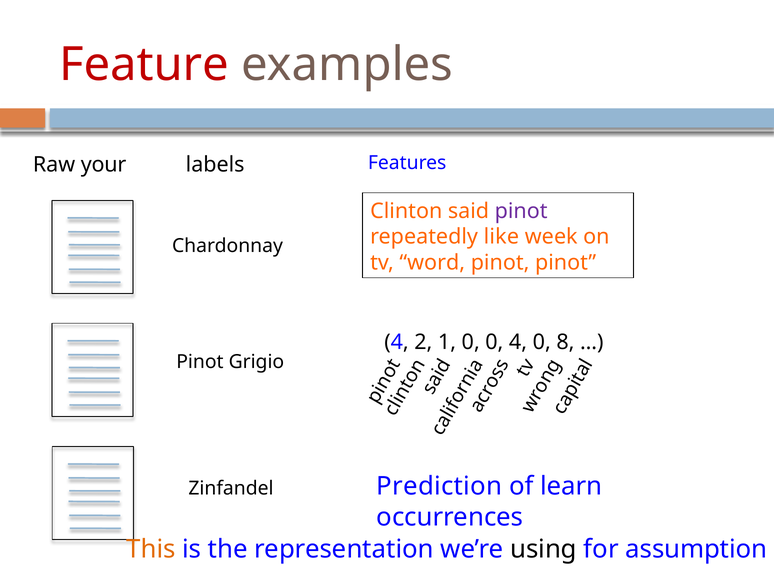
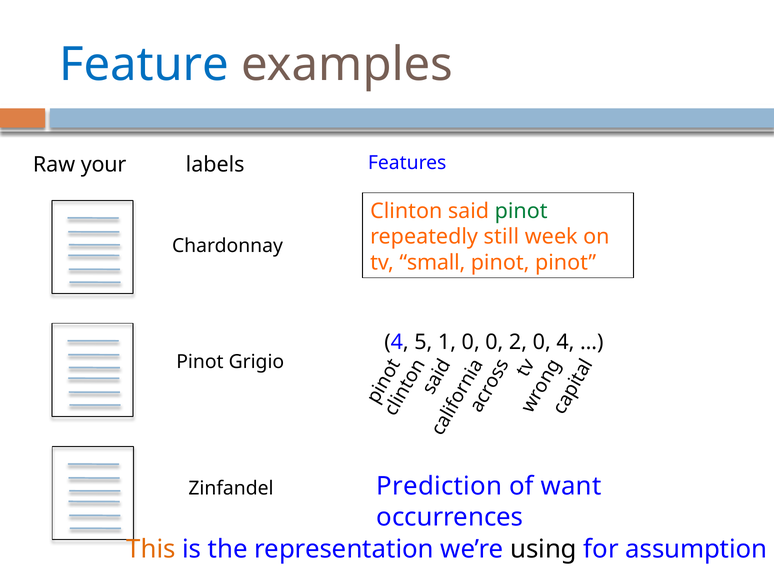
Feature colour: red -> blue
pinot at (521, 211) colour: purple -> green
like: like -> still
word: word -> small
4 2: 2 -> 5
0 4: 4 -> 2
0 8: 8 -> 4
learn: learn -> want
